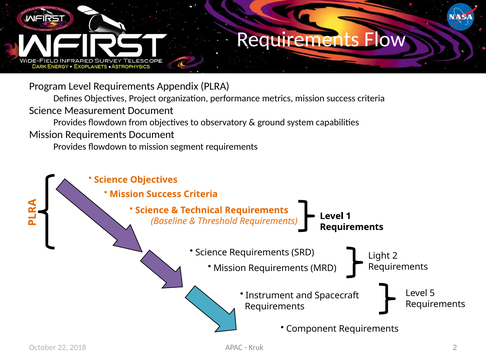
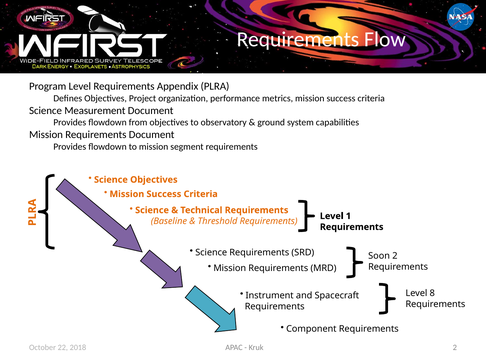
Light: Light -> Soon
5: 5 -> 8
